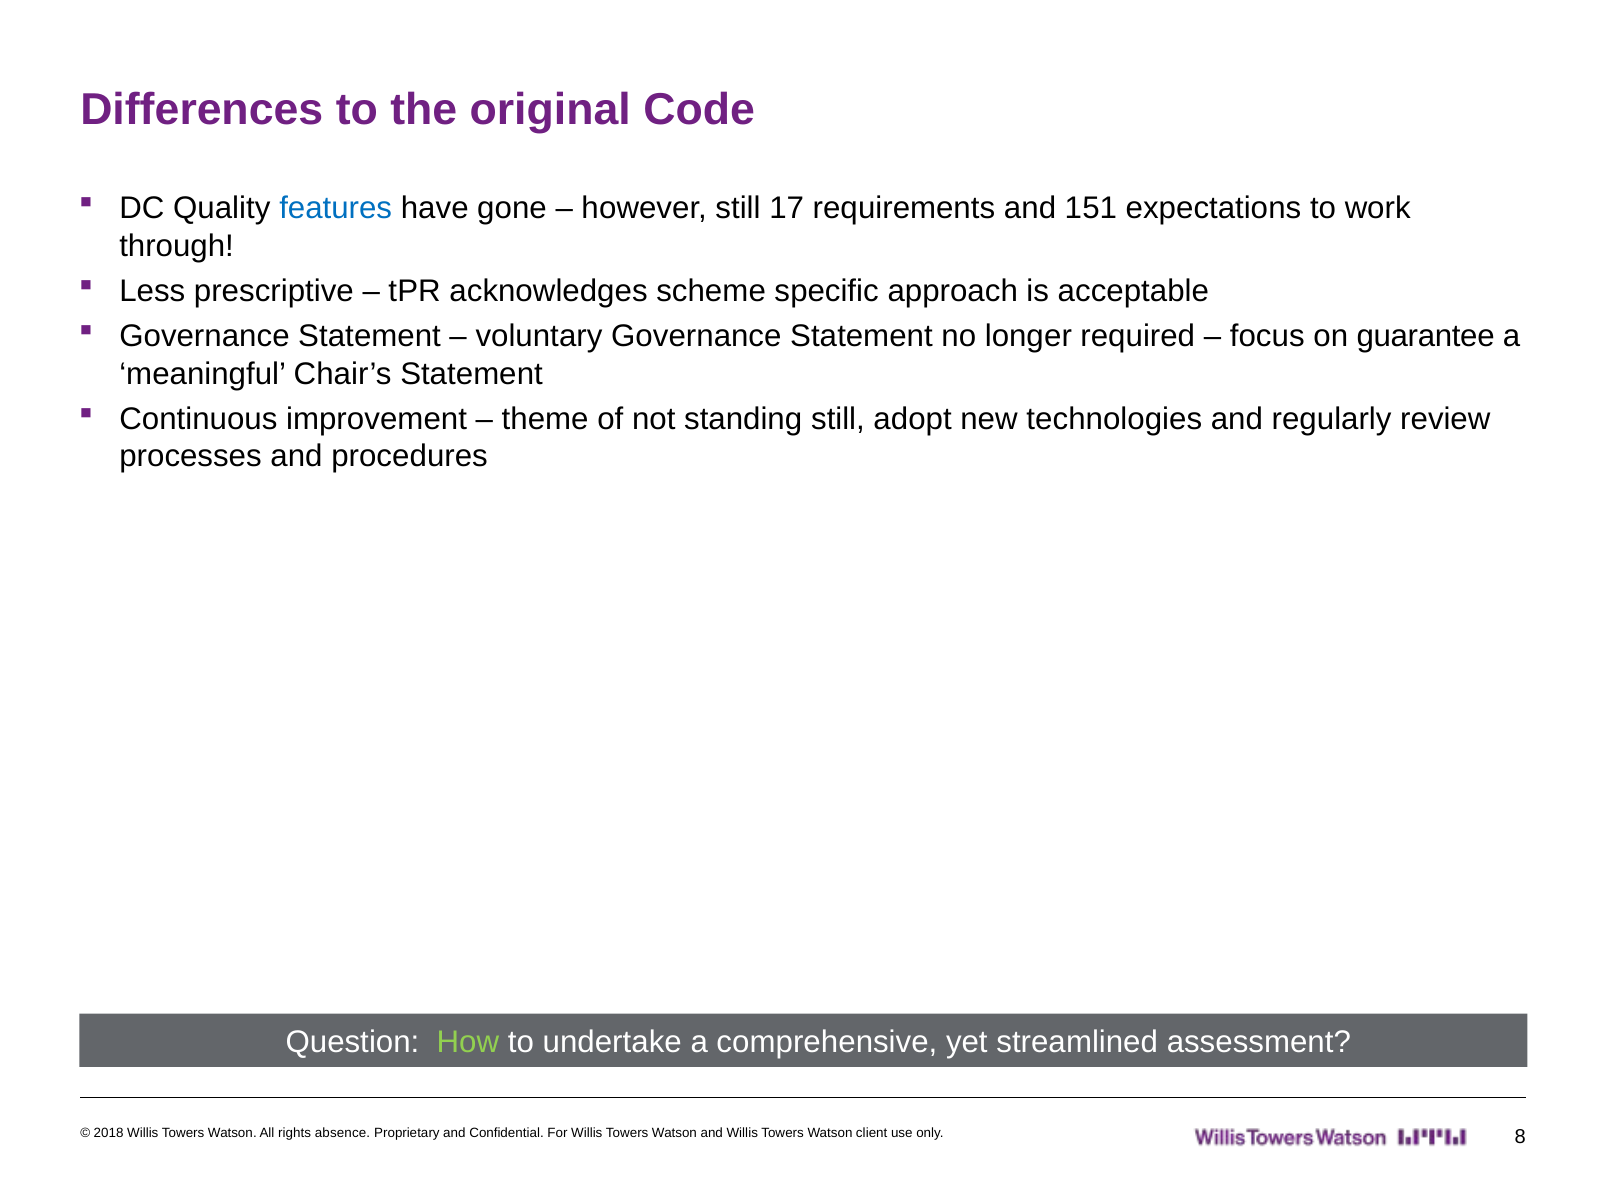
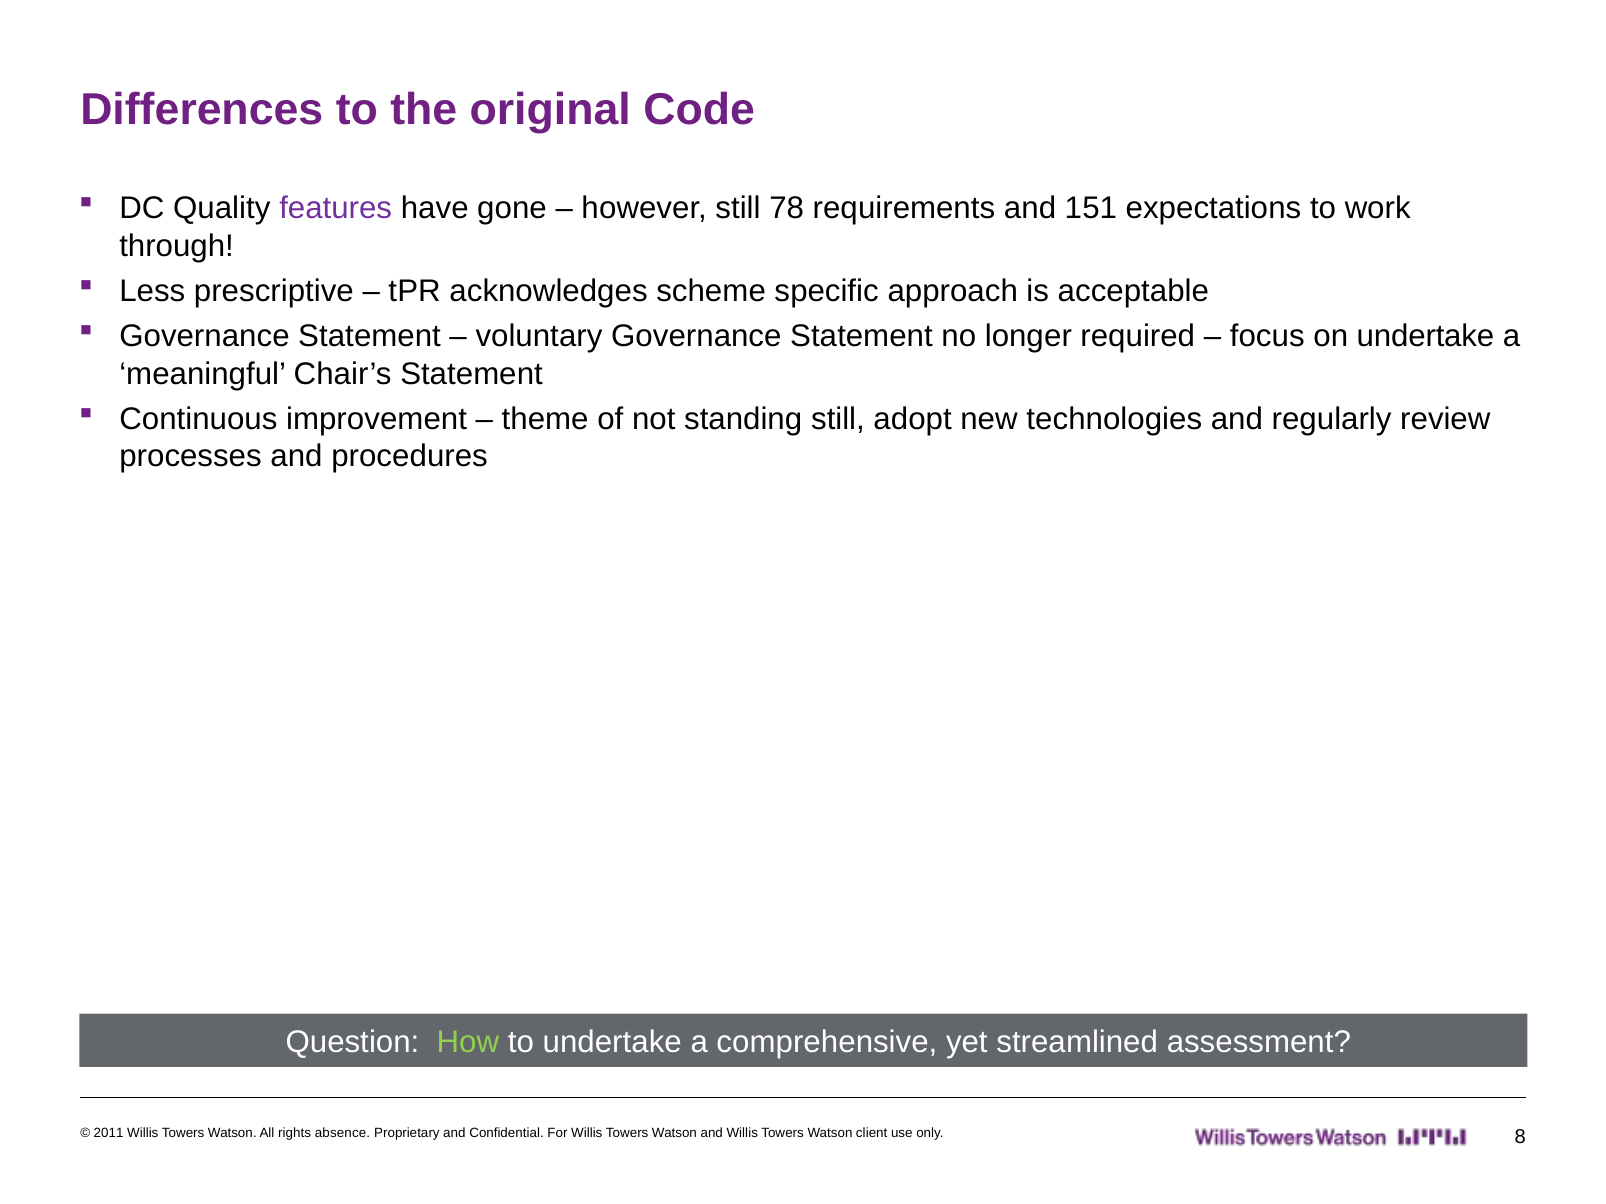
features colour: blue -> purple
17: 17 -> 78
on guarantee: guarantee -> undertake
2018: 2018 -> 2011
